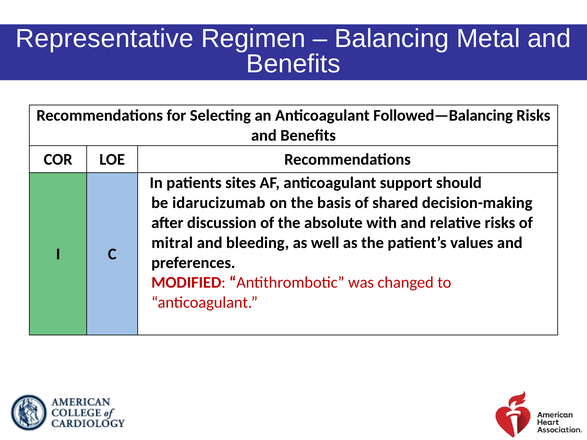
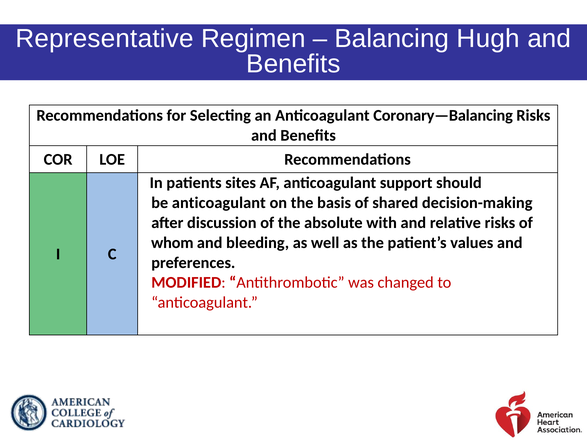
Metal: Metal -> Hugh
Followed—Balancing: Followed—Balancing -> Coronary—Balancing
be idarucizumab: idarucizumab -> anticoagulant
mitral: mitral -> whom
